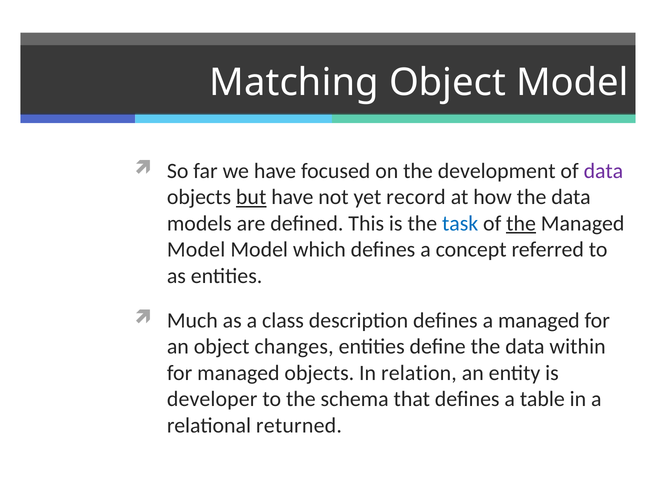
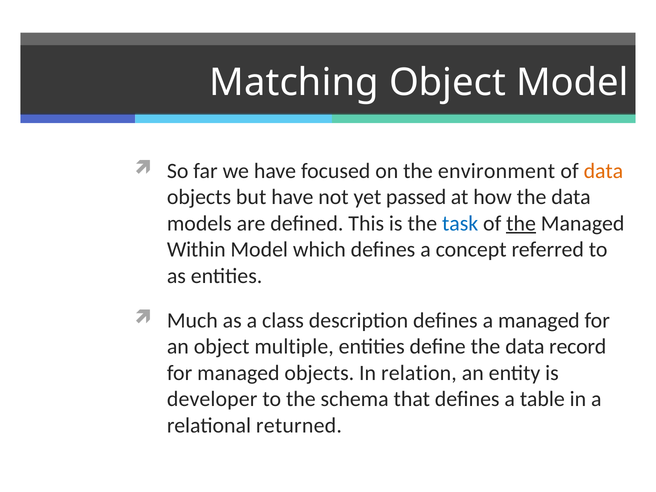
development: development -> environment
data at (603, 171) colour: purple -> orange
but underline: present -> none
record: record -> passed
Model at (196, 250): Model -> Within
changes: changes -> multiple
within: within -> record
